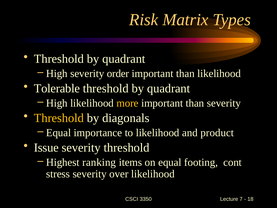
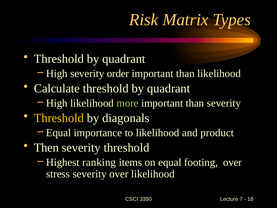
Tolerable: Tolerable -> Calculate
more colour: yellow -> light green
Issue: Issue -> Then
footing cont: cont -> over
